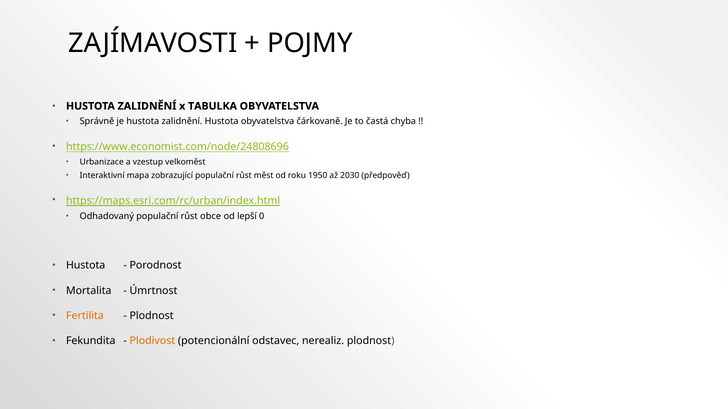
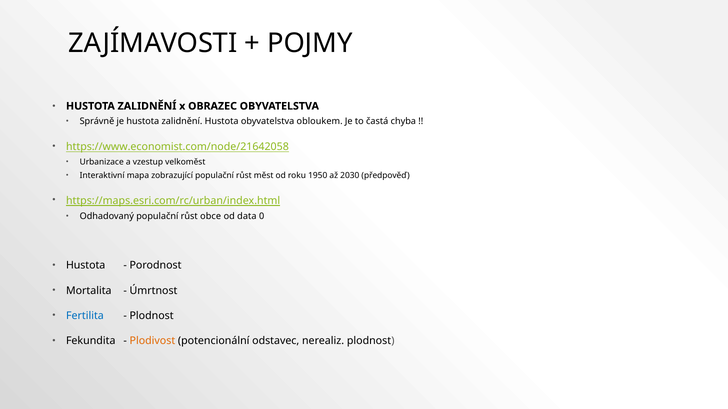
TABULKA: TABULKA -> OBRAZEC
čárkovaně: čárkovaně -> obloukem
https://www.economist.com/node/24808696: https://www.economist.com/node/24808696 -> https://www.economist.com/node/21642058
lepší: lepší -> data
Fertilita colour: orange -> blue
